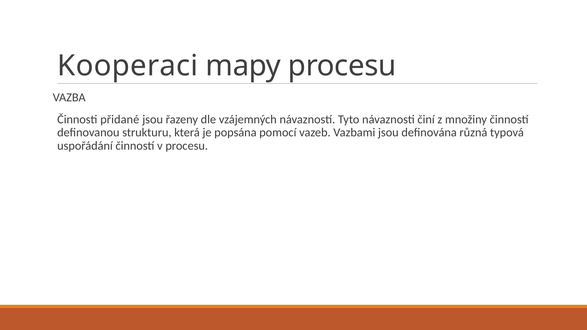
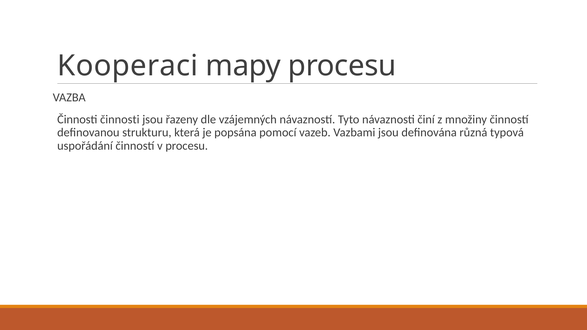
Činnosti přidané: přidané -> činnosti
